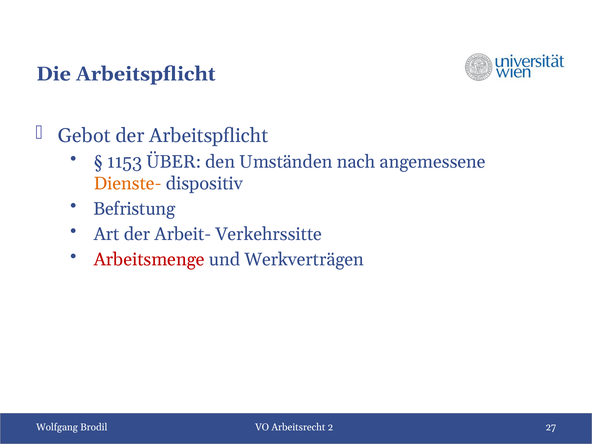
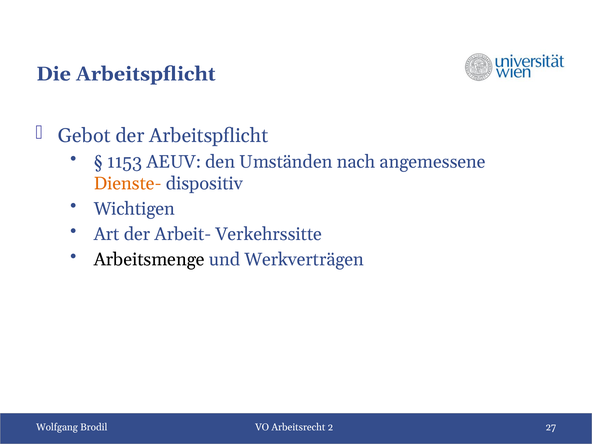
ÜBER: ÜBER -> AEUV
Befristung: Befristung -> Wichtigen
Arbeitsmenge colour: red -> black
